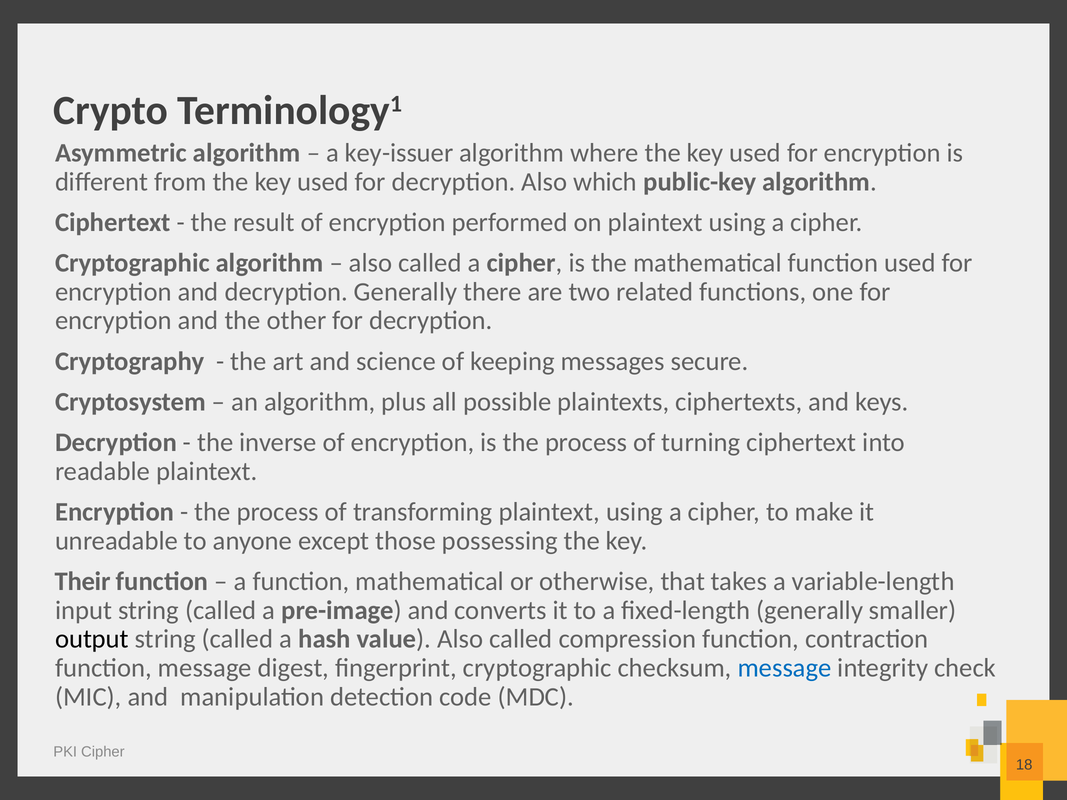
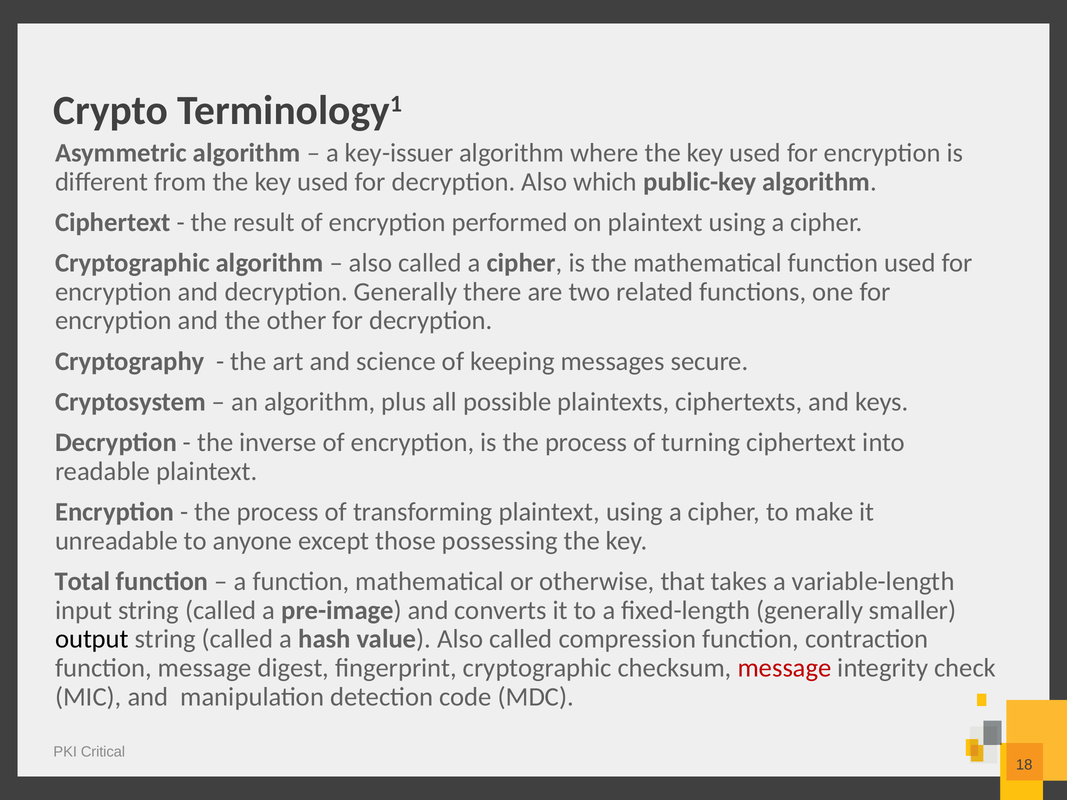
Their: Their -> Total
message at (785, 668) colour: blue -> red
PKI Cipher: Cipher -> Critical
